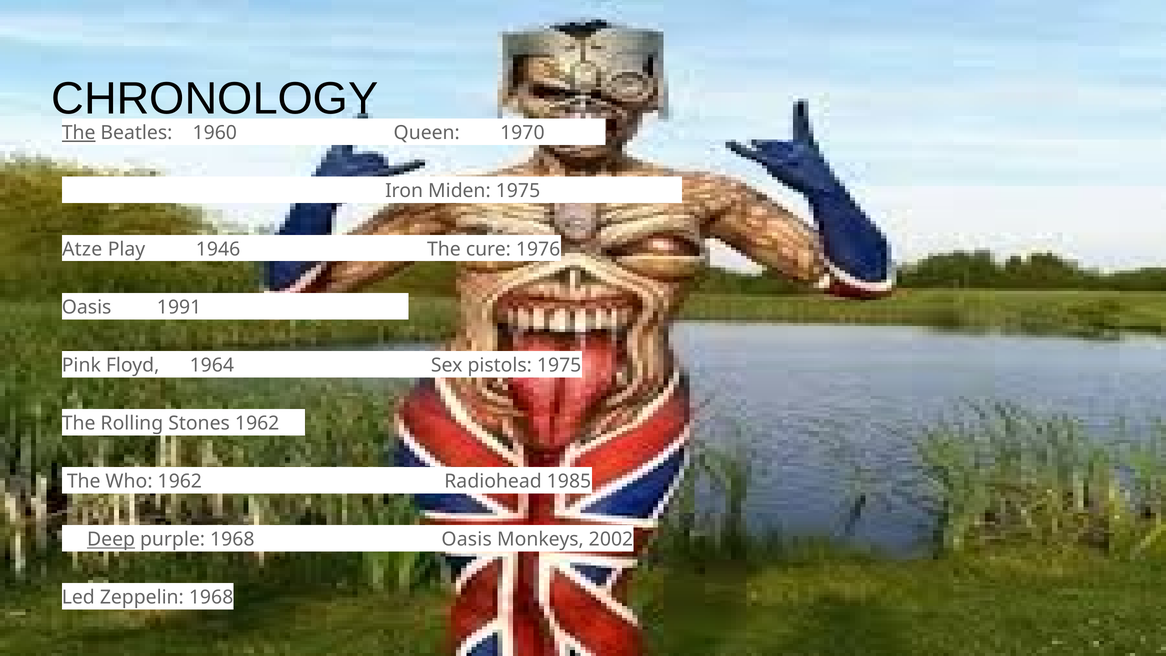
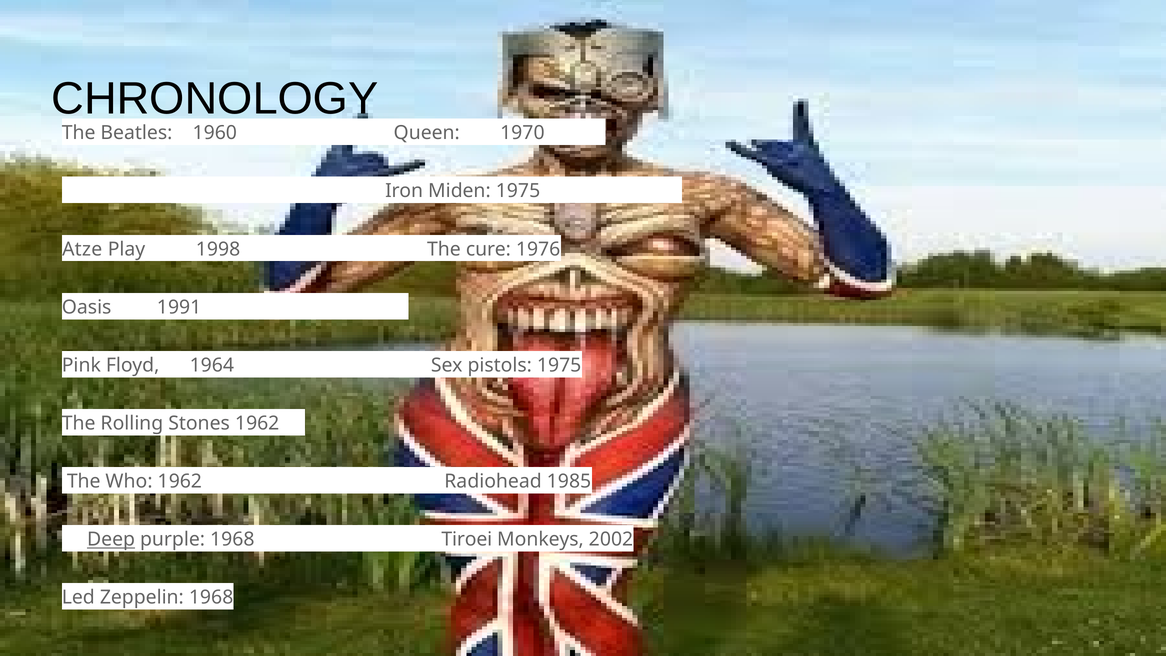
The at (79, 133) underline: present -> none
1946: 1946 -> 1998
1968 Oasis: Oasis -> Tiroei
